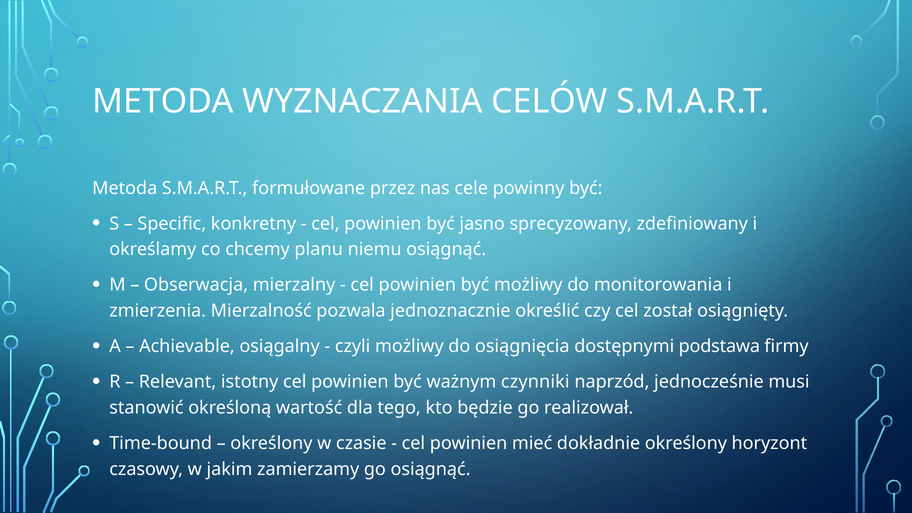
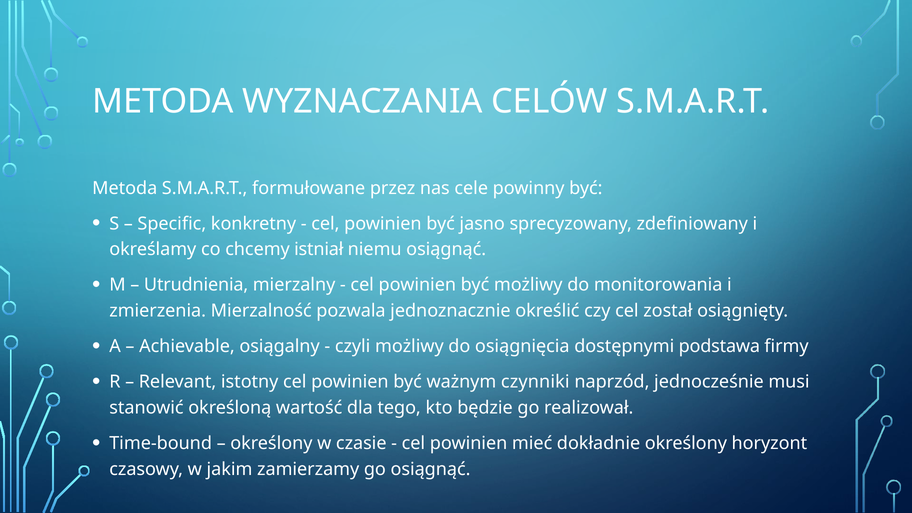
planu: planu -> istniał
Obserwacja: Obserwacja -> Utrudnienia
